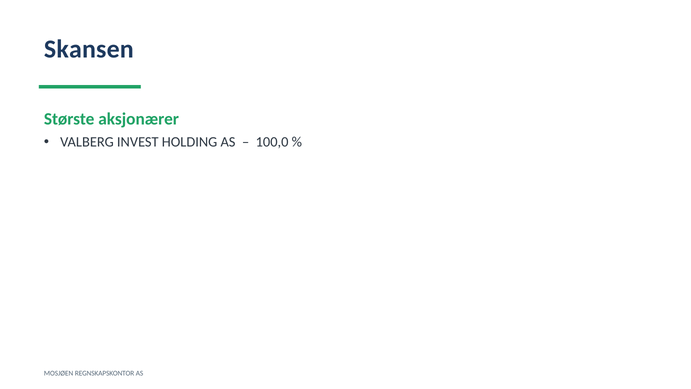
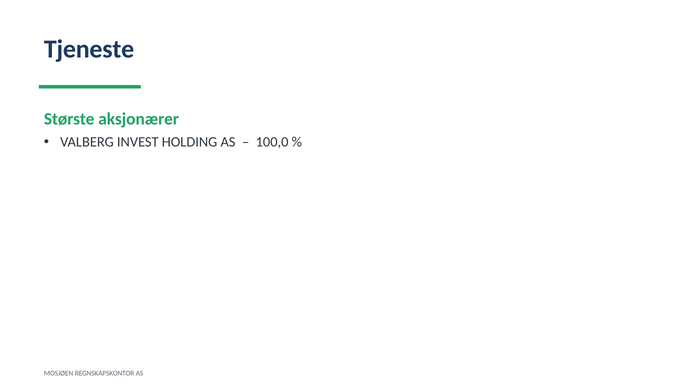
Skansen: Skansen -> Tjeneste
